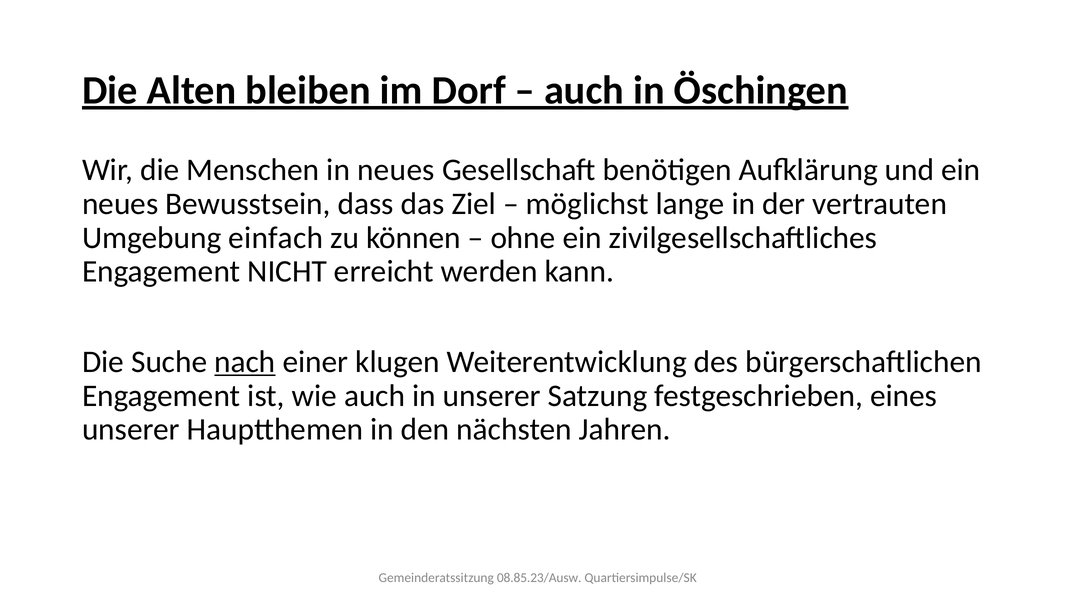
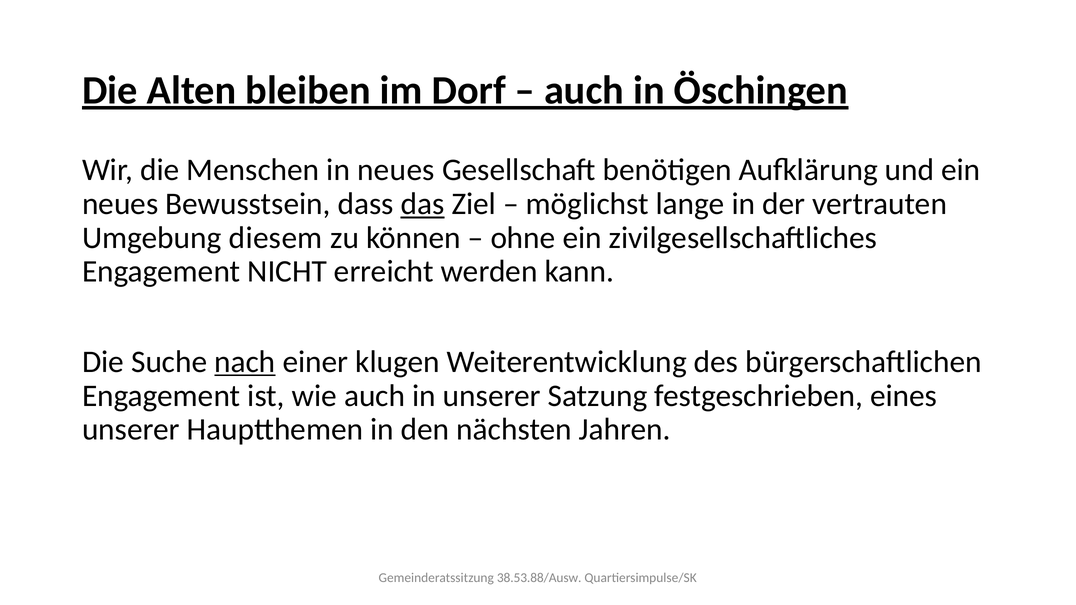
das underline: none -> present
einfach: einfach -> diesem
08.85.23/Ausw: 08.85.23/Ausw -> 38.53.88/Ausw
